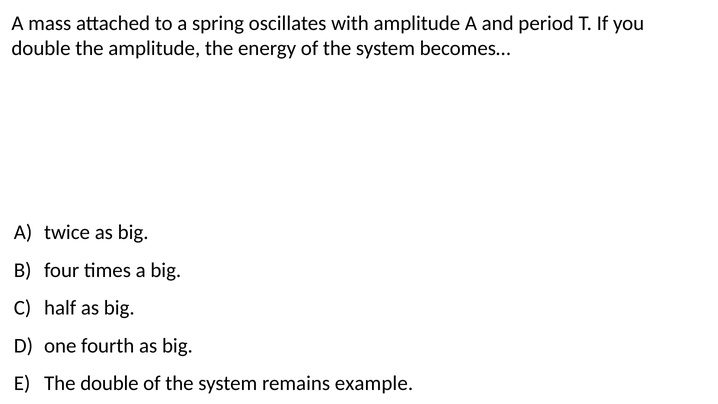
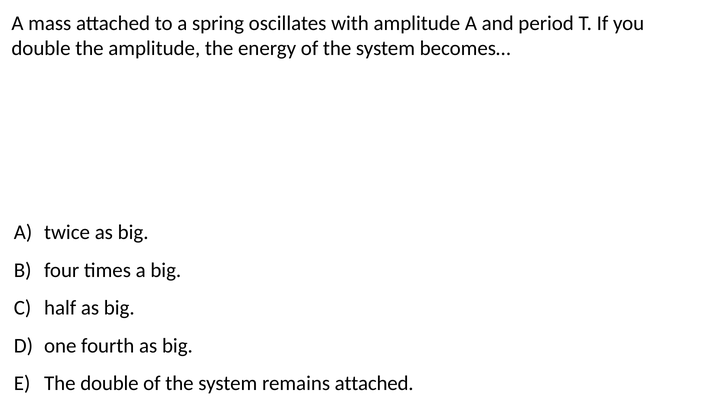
remains example: example -> attached
